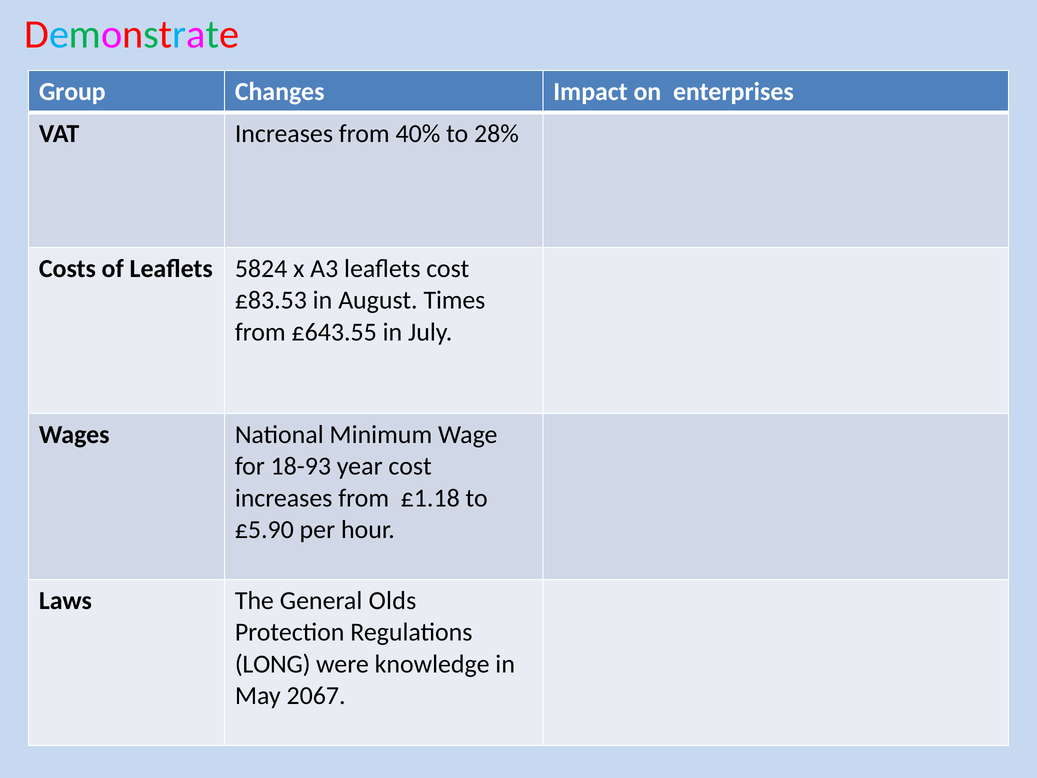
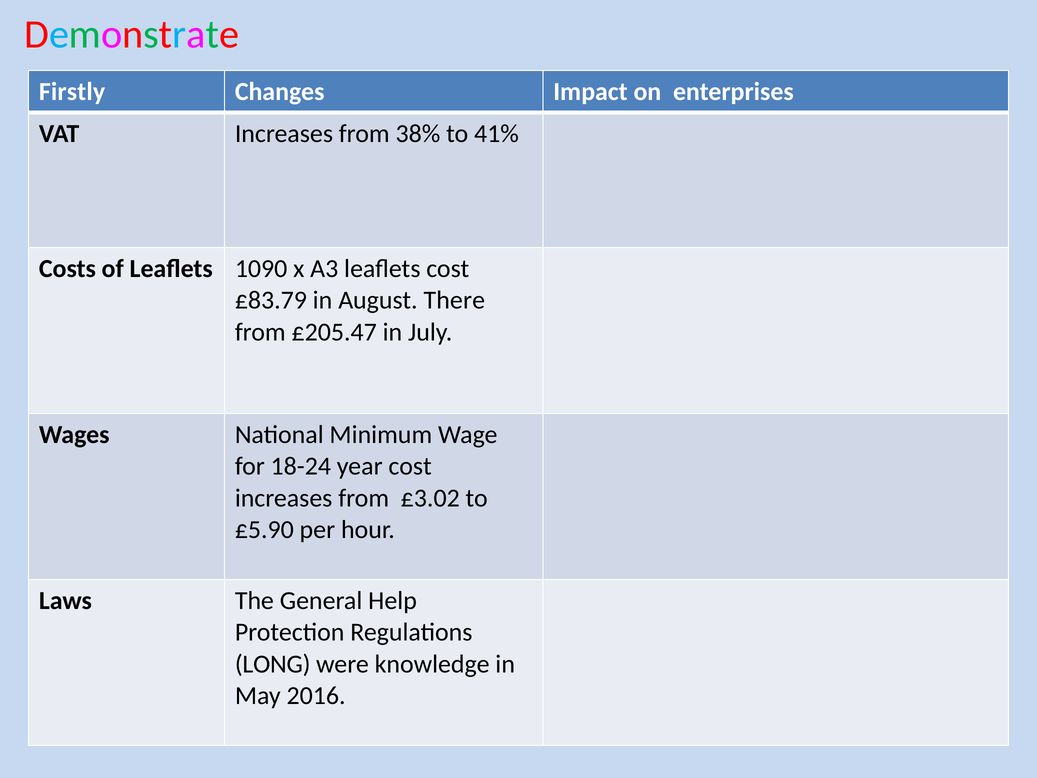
Group: Group -> Firstly
40%: 40% -> 38%
28%: 28% -> 41%
5824: 5824 -> 1090
£83.53: £83.53 -> £83.79
Times: Times -> There
£643.55: £643.55 -> £205.47
18-93: 18-93 -> 18-24
£1.18: £1.18 -> £3.02
Olds: Olds -> Help
2067: 2067 -> 2016
